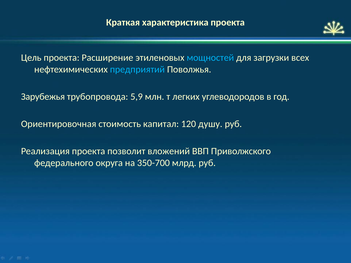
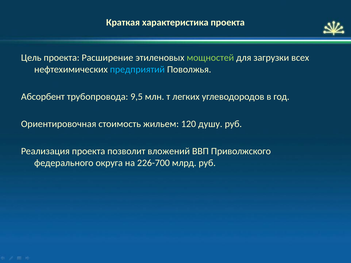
мощностей colour: light blue -> light green
Зарубежья: Зарубежья -> Абсорбент
5,9: 5,9 -> 9,5
капитал: капитал -> жильем
350-700: 350-700 -> 226-700
